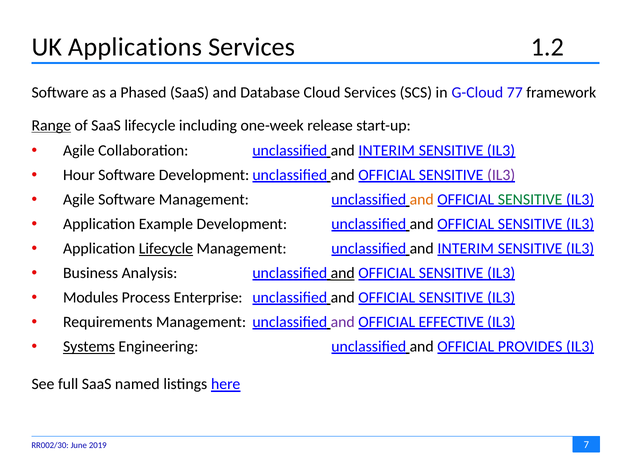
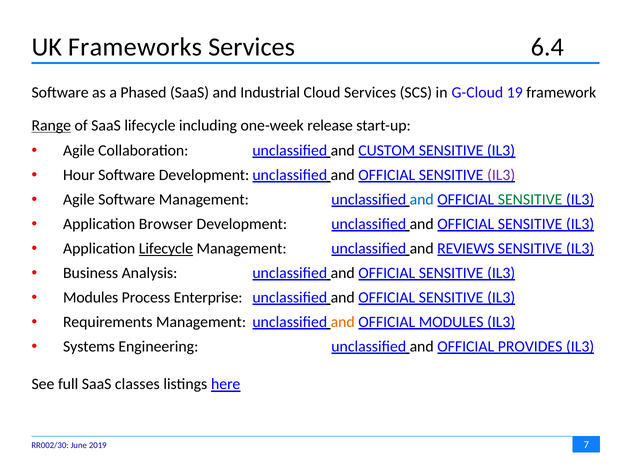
Applications: Applications -> Frameworks
1.2: 1.2 -> 6.4
Database: Database -> Industrial
77: 77 -> 19
Collaboration unclassified and INTERIM: INTERIM -> CUSTOM
and at (422, 200) colour: orange -> blue
Example: Example -> Browser
Management unclassified and INTERIM: INTERIM -> REVIEWS
and at (343, 273) underline: present -> none
and at (343, 322) colour: purple -> orange
OFFICIAL EFFECTIVE: EFFECTIVE -> MODULES
Systems underline: present -> none
named: named -> classes
